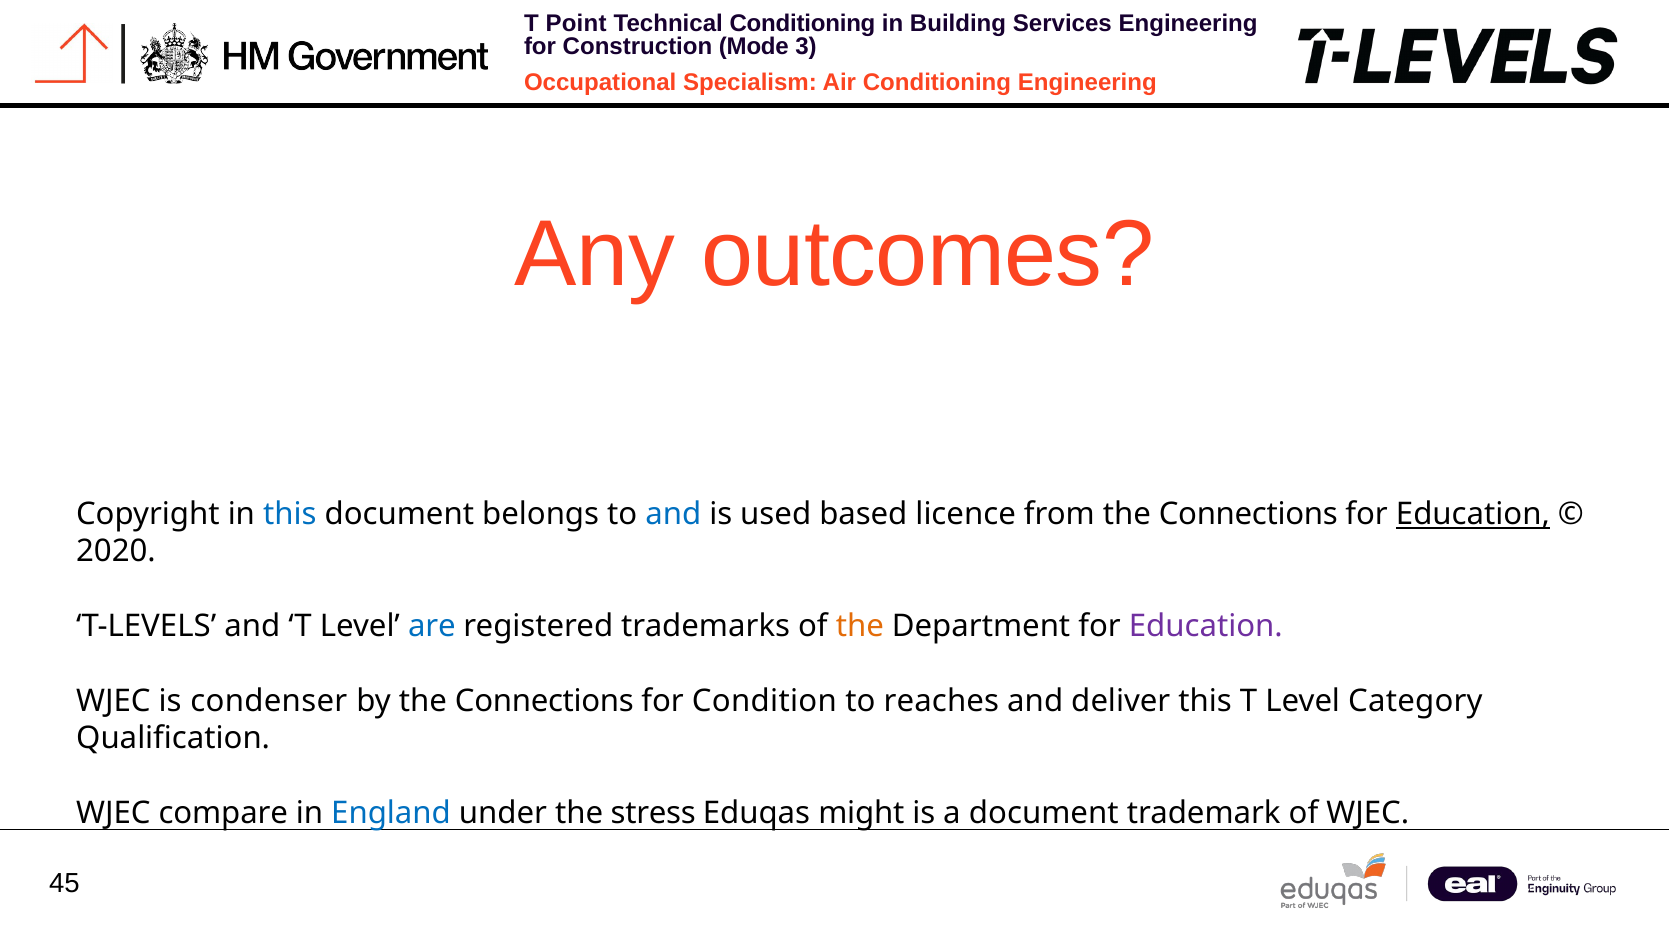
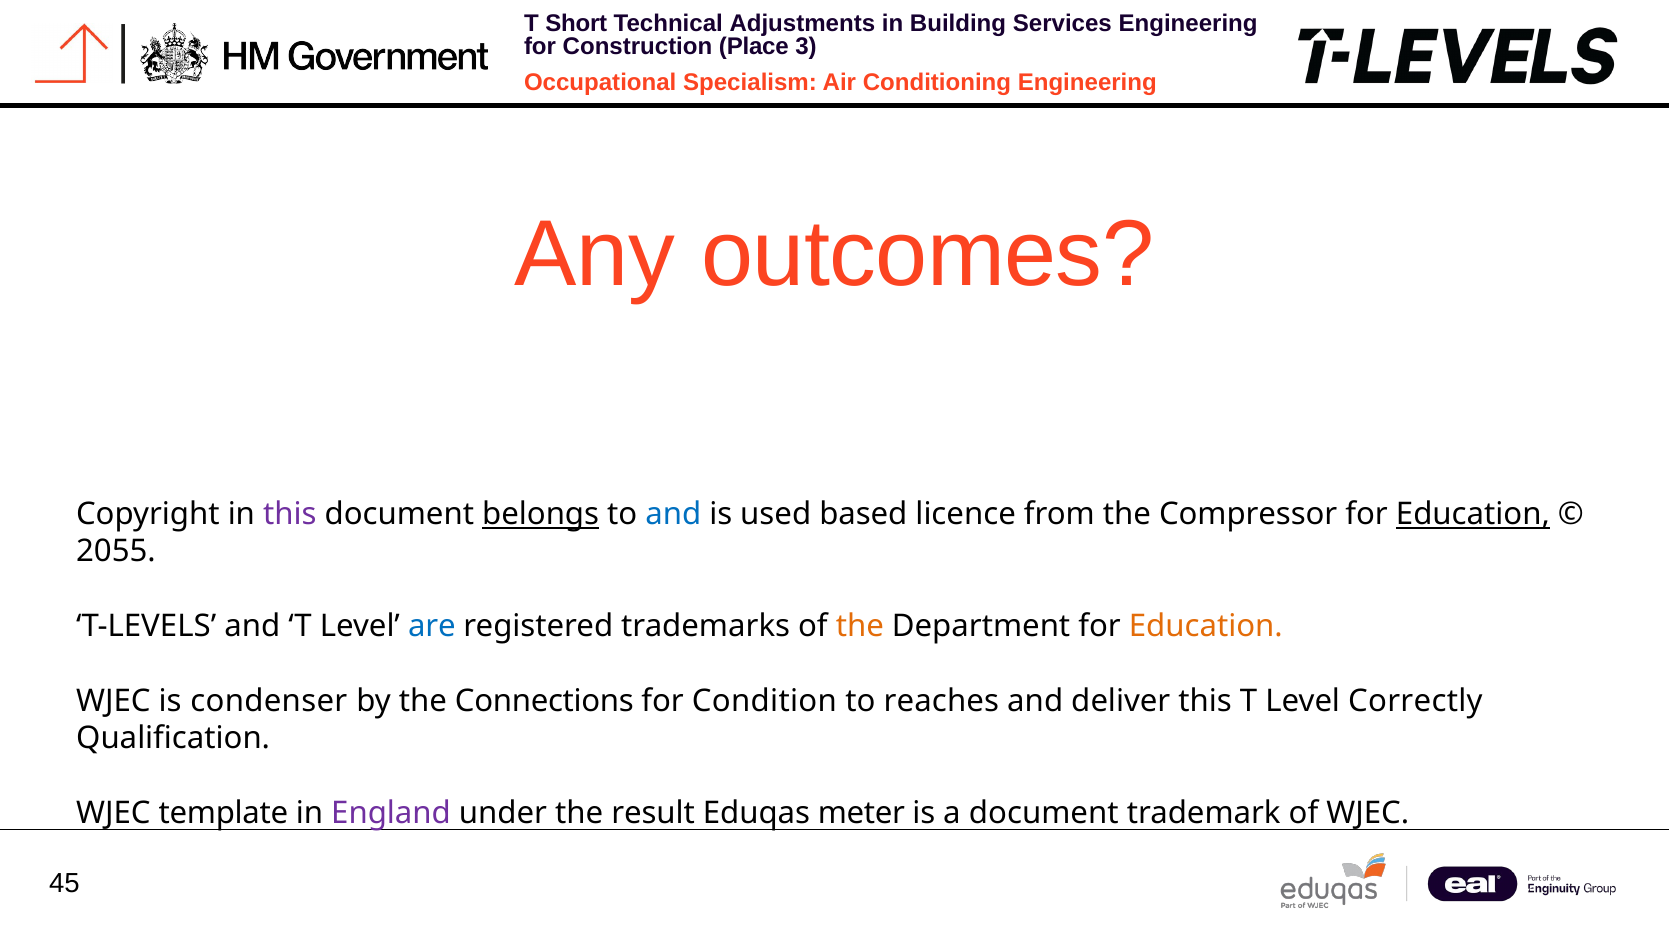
Point: Point -> Short
Technical Conditioning: Conditioning -> Adjustments
Mode: Mode -> Place
this at (290, 514) colour: blue -> purple
belongs underline: none -> present
from the Connections: Connections -> Compressor
2020: 2020 -> 2055
Education at (1206, 626) colour: purple -> orange
Category: Category -> Correctly
compare: compare -> template
England colour: blue -> purple
stress: stress -> result
might: might -> meter
